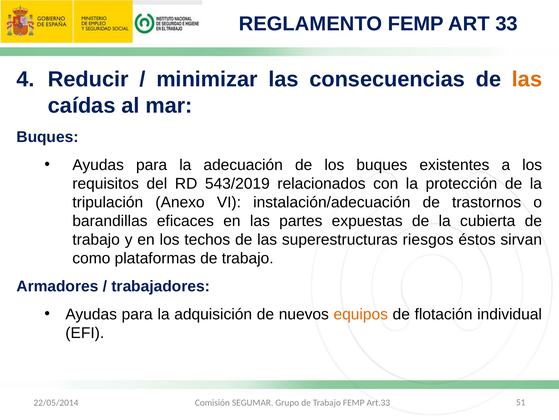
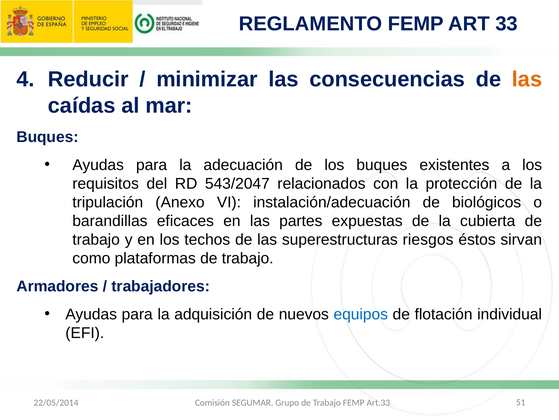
543/2019: 543/2019 -> 543/2047
trastornos: trastornos -> biológicos
equipos colour: orange -> blue
